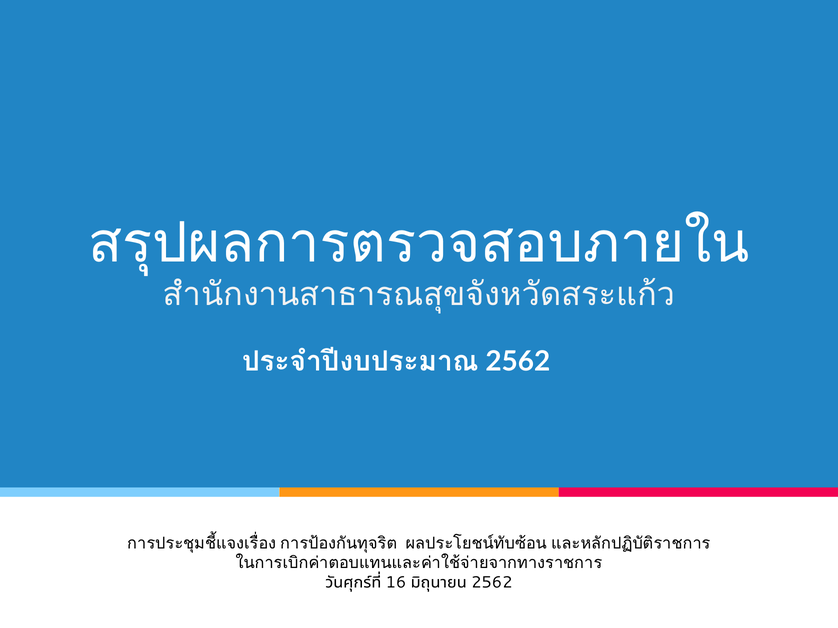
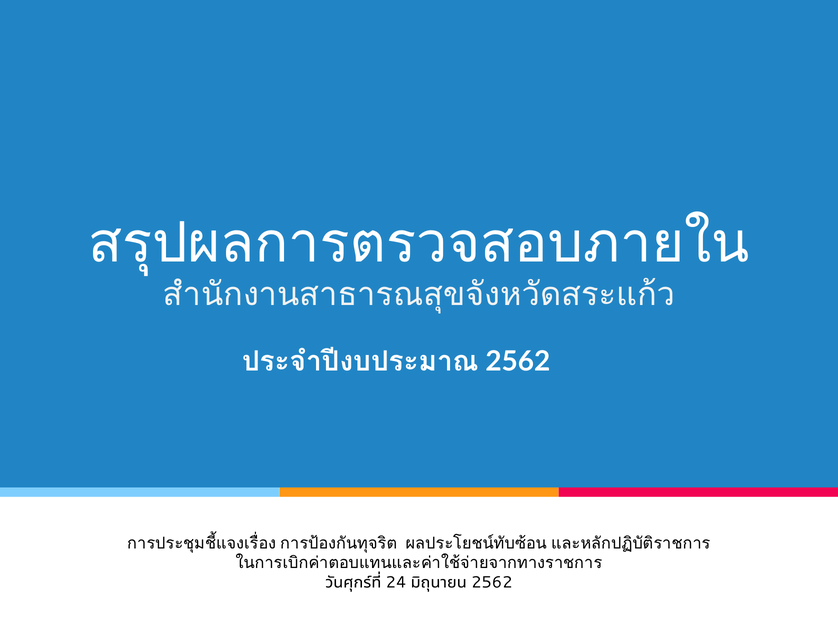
16: 16 -> 24
